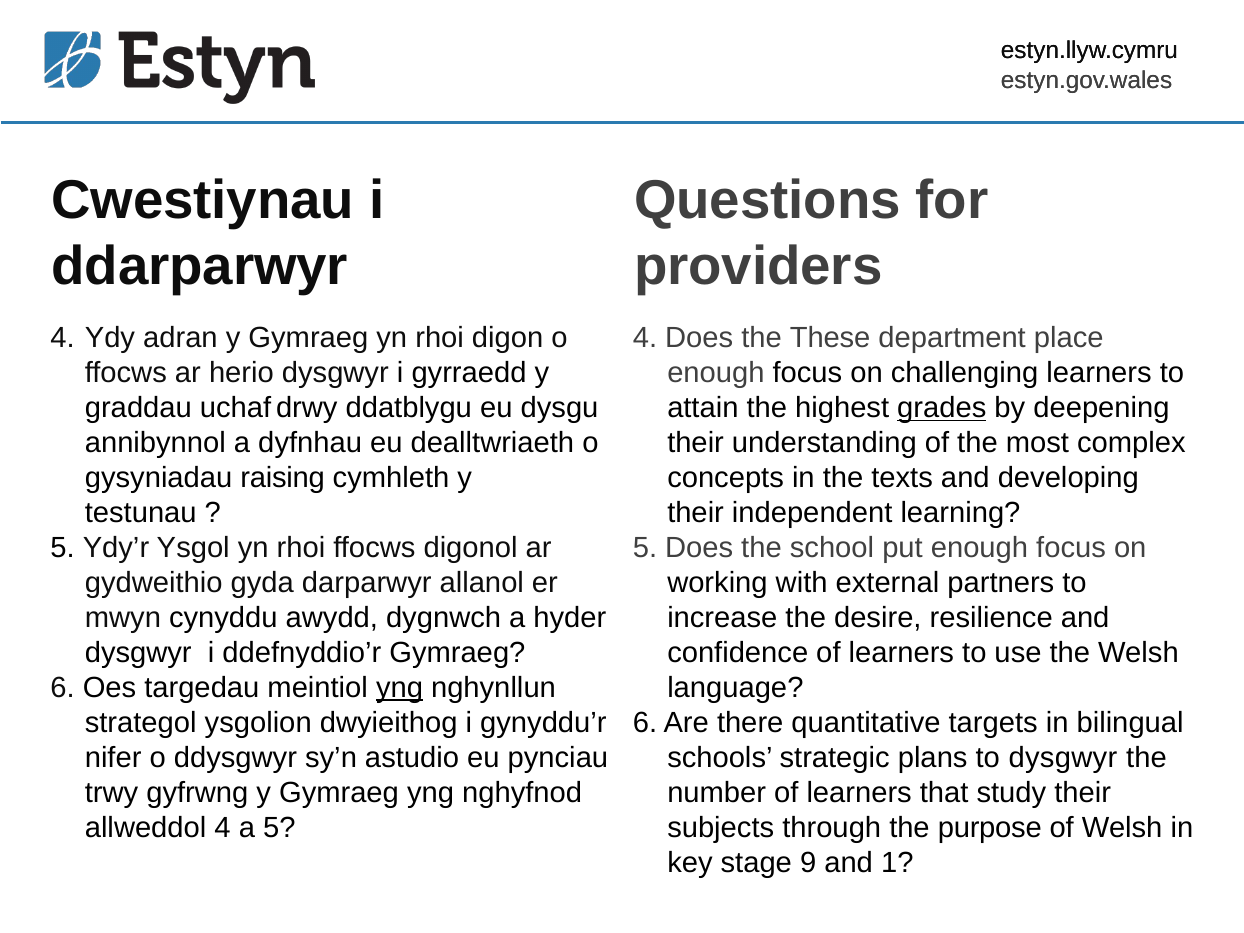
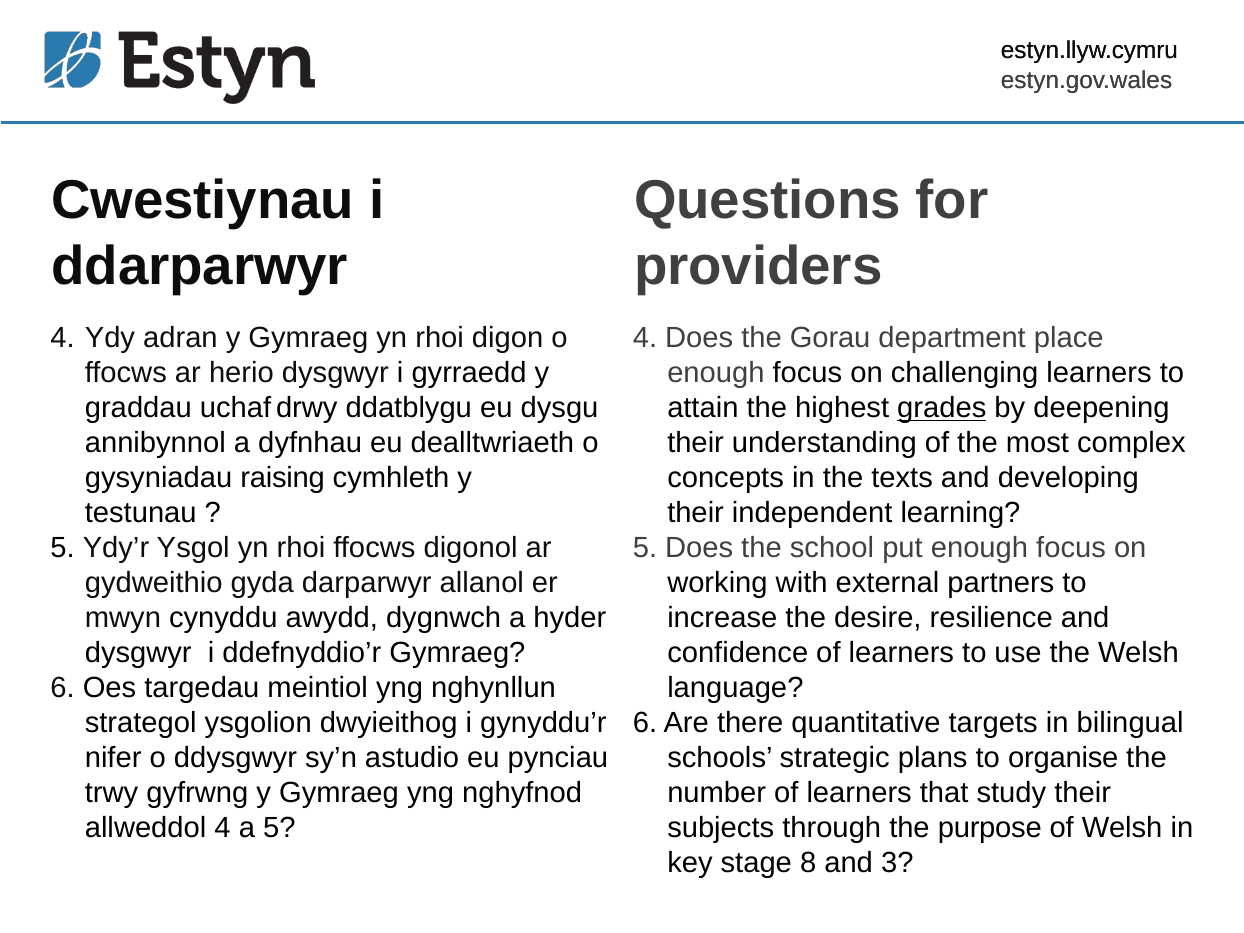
These: These -> Gorau
yng at (400, 688) underline: present -> none
to dysgwyr: dysgwyr -> organise
9: 9 -> 8
1: 1 -> 3
